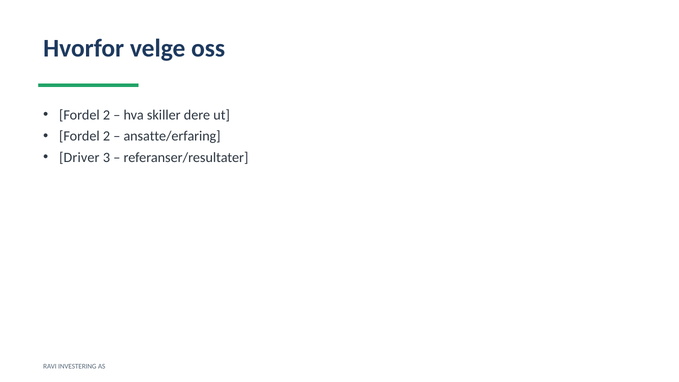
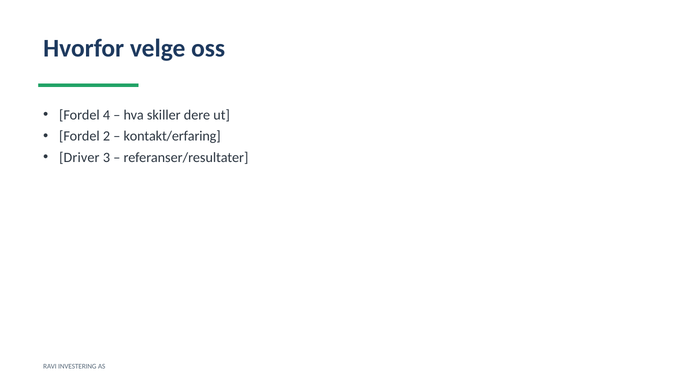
2 at (106, 115): 2 -> 4
ansatte/erfaring: ansatte/erfaring -> kontakt/erfaring
